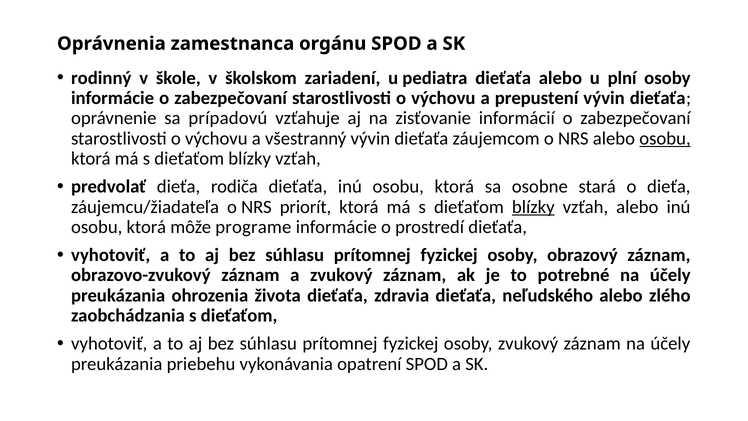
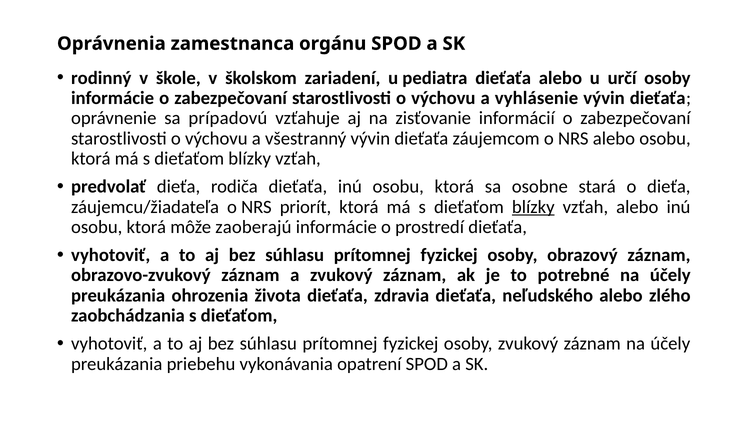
plní: plní -> určí
prepustení: prepustení -> vyhlásenie
osobu at (665, 138) underline: present -> none
programe: programe -> zaoberajú
